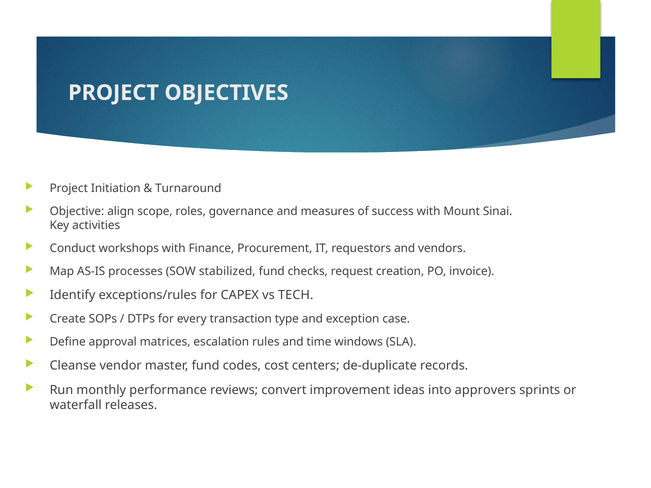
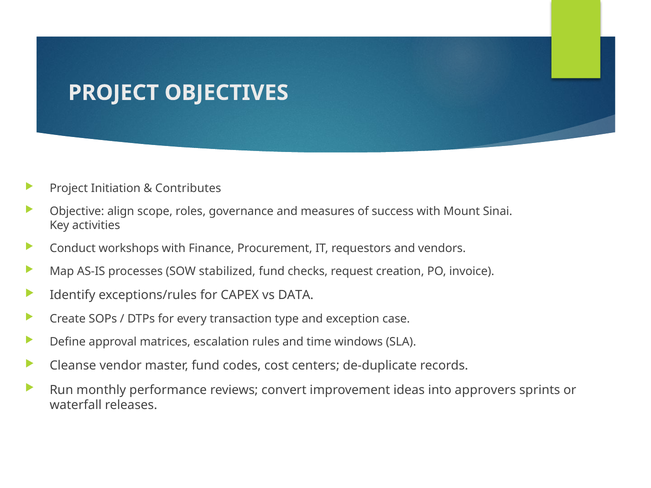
Turnaround: Turnaround -> Contributes
TECH: TECH -> DATA
